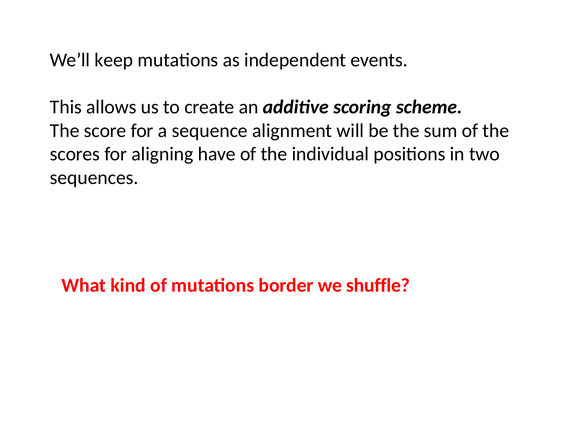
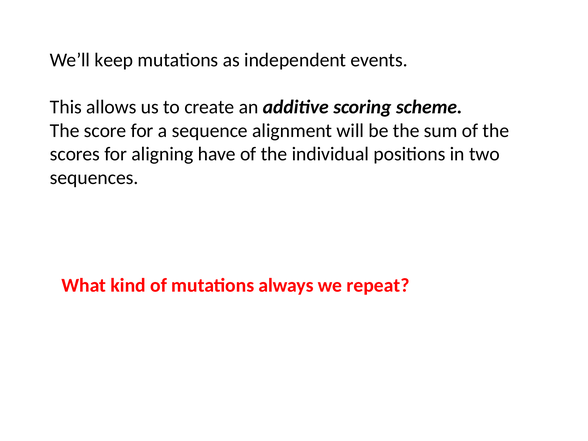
border: border -> always
shuffle: shuffle -> repeat
